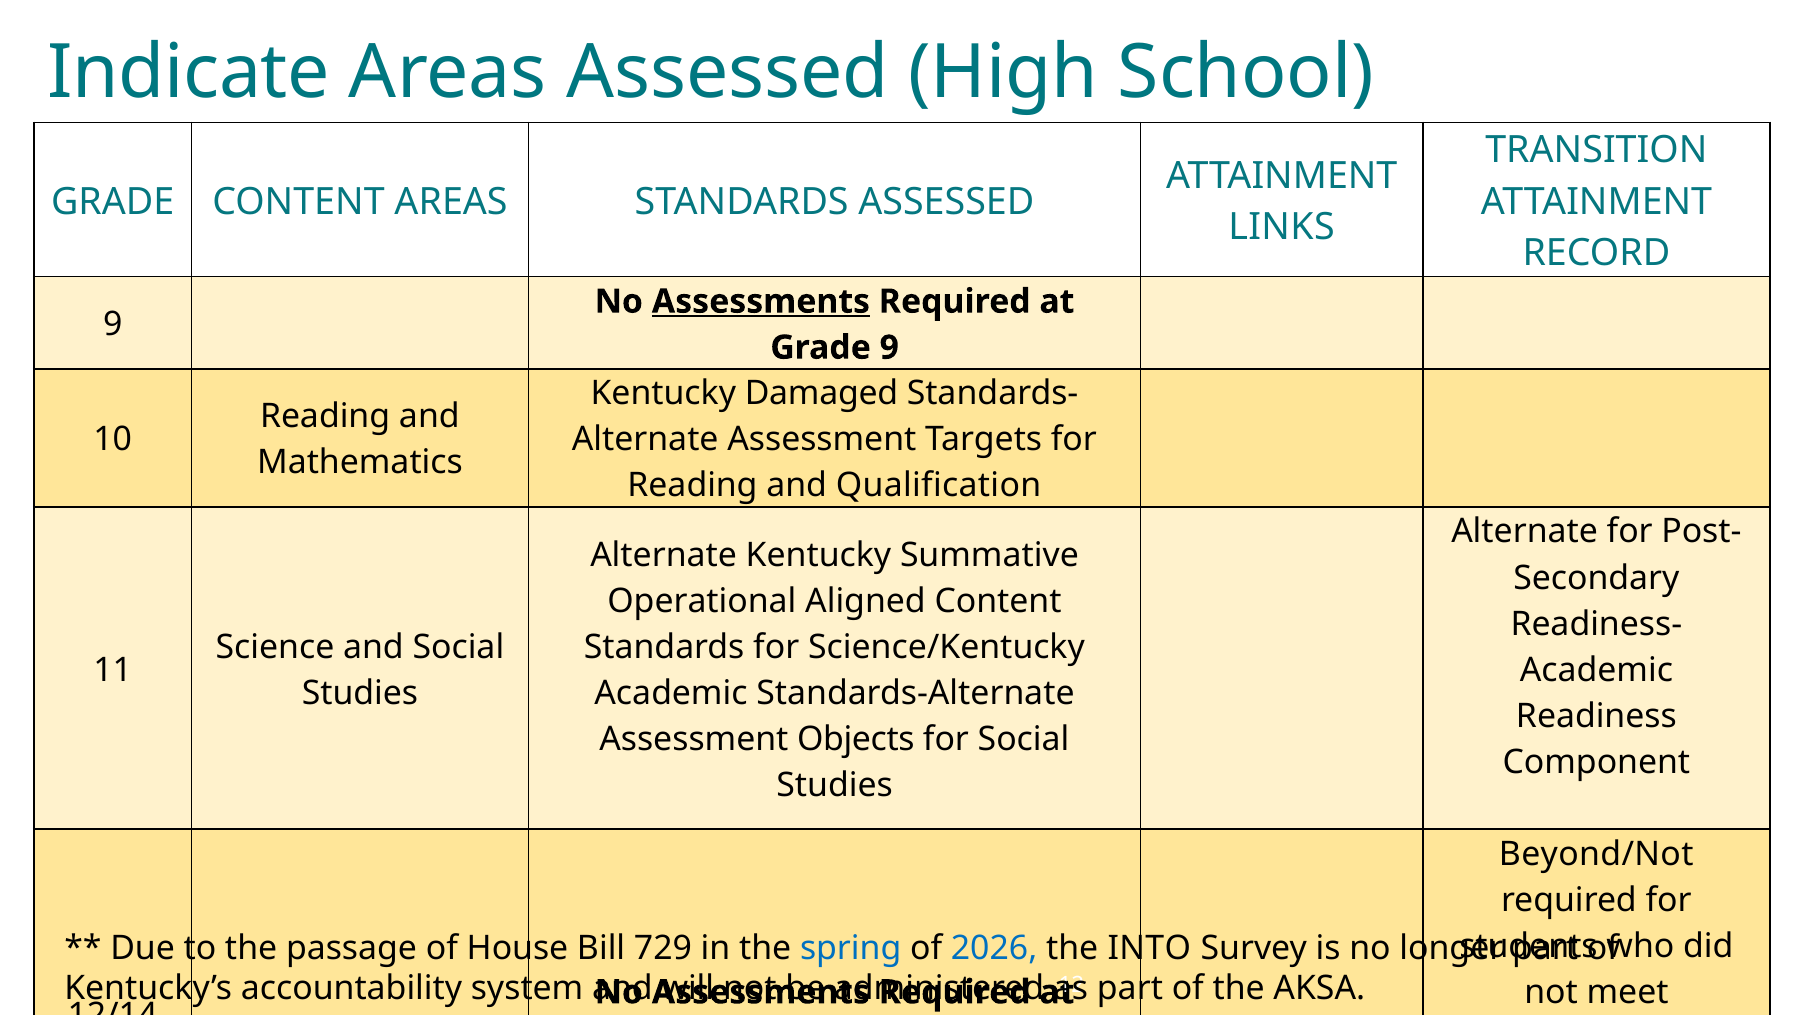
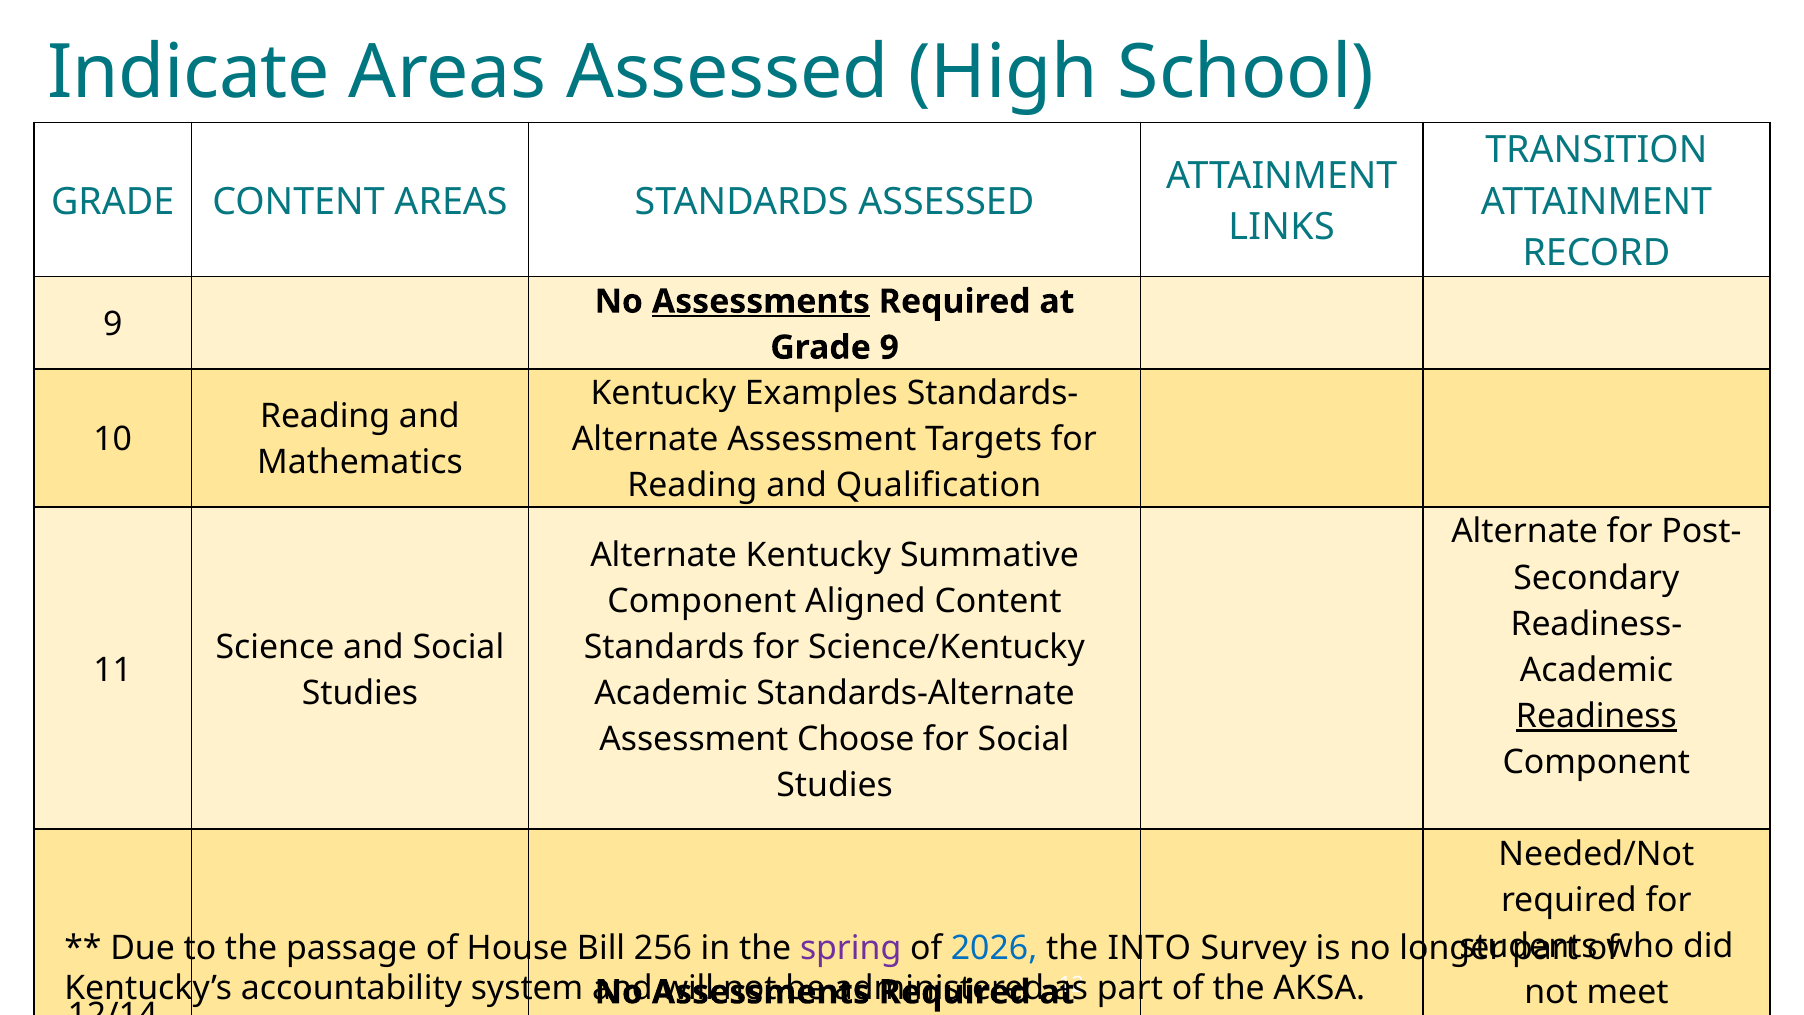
Damaged: Damaged -> Examples
Operational at (702, 601): Operational -> Component
Readiness underline: none -> present
Objects: Objects -> Choose
Beyond/Not: Beyond/Not -> Needed/Not
729: 729 -> 256
spring colour: blue -> purple
